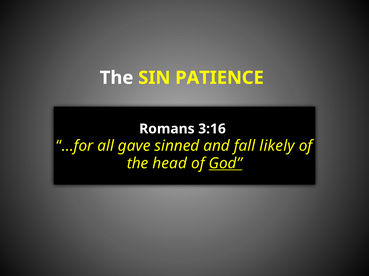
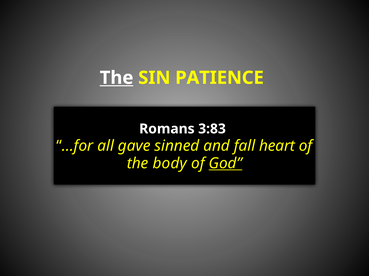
The at (117, 78) underline: none -> present
3:16: 3:16 -> 3:83
likely: likely -> heart
head: head -> body
